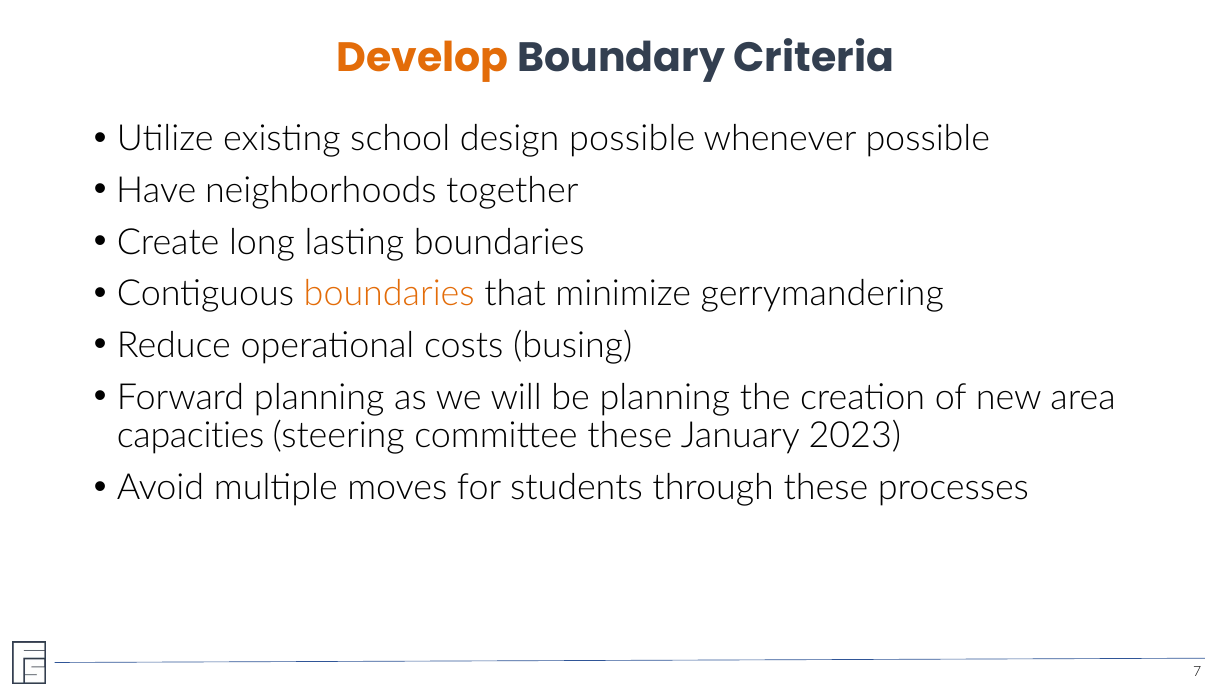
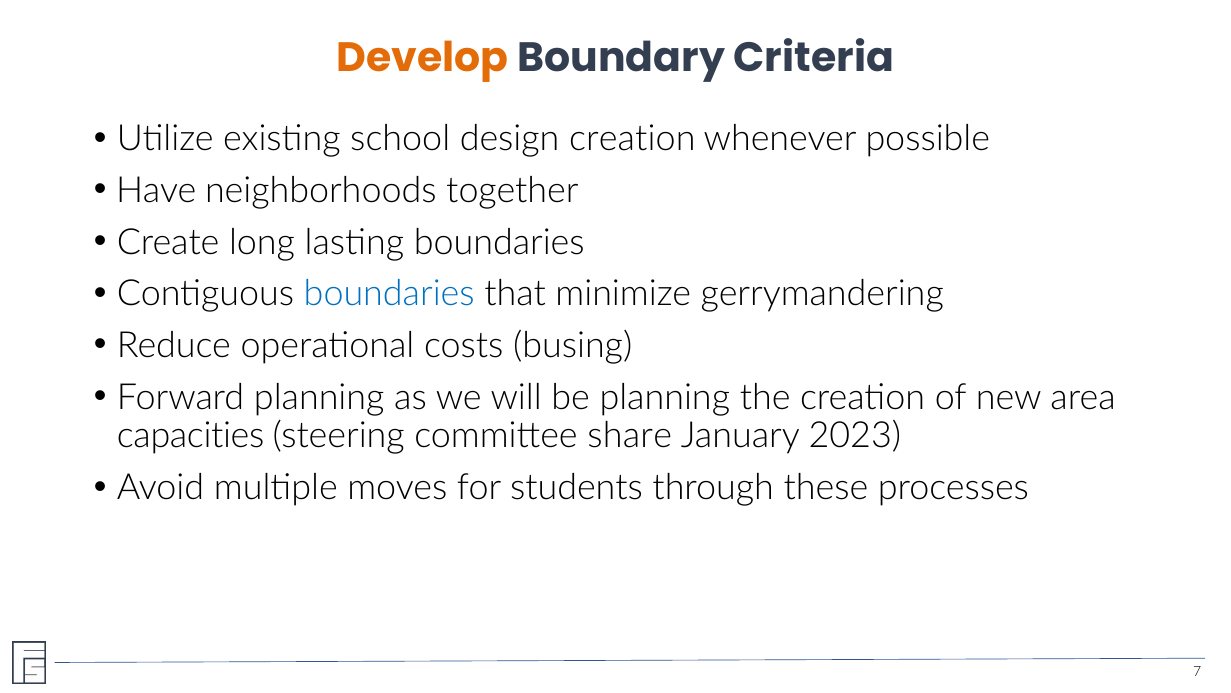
design possible: possible -> creation
boundaries at (389, 294) colour: orange -> blue
committee these: these -> share
